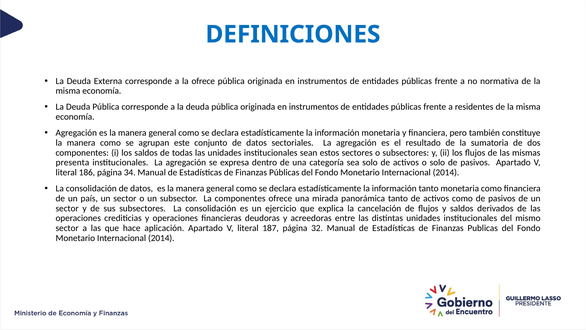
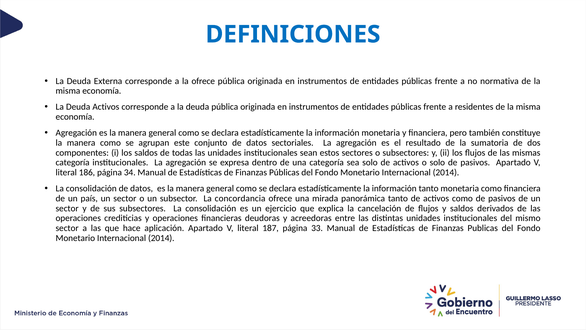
Pública at (106, 107): Pública -> Activos
presenta at (72, 162): presenta -> categoría
La componentes: componentes -> concordancia
32: 32 -> 33
